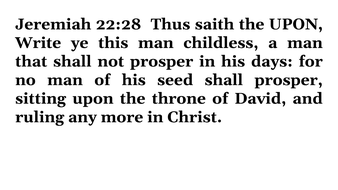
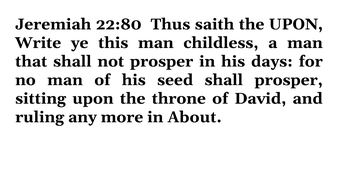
22:28: 22:28 -> 22:80
Christ: Christ -> About
